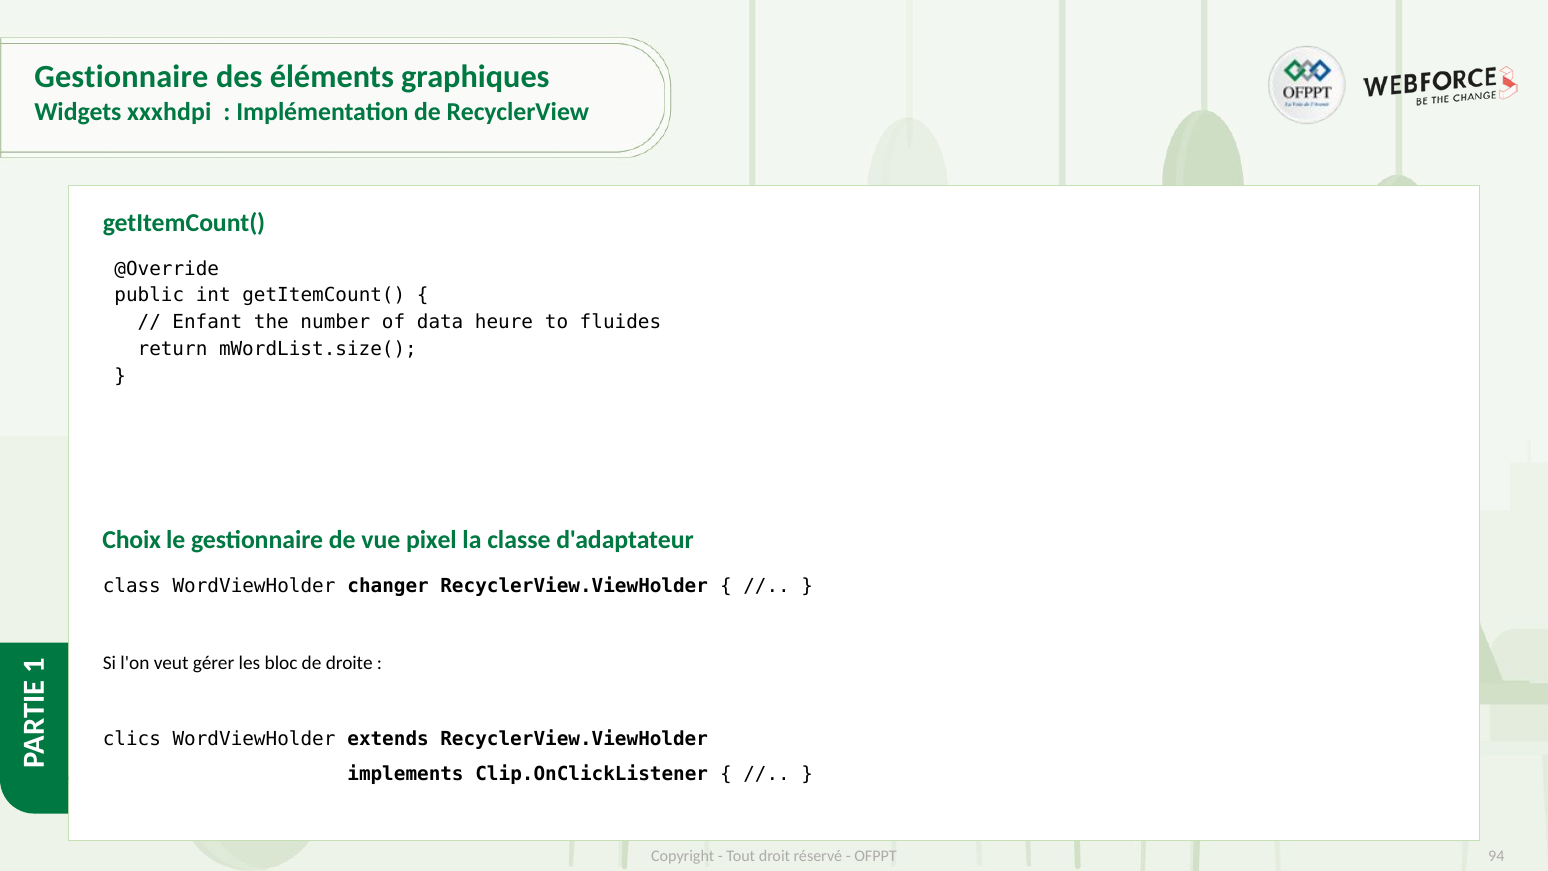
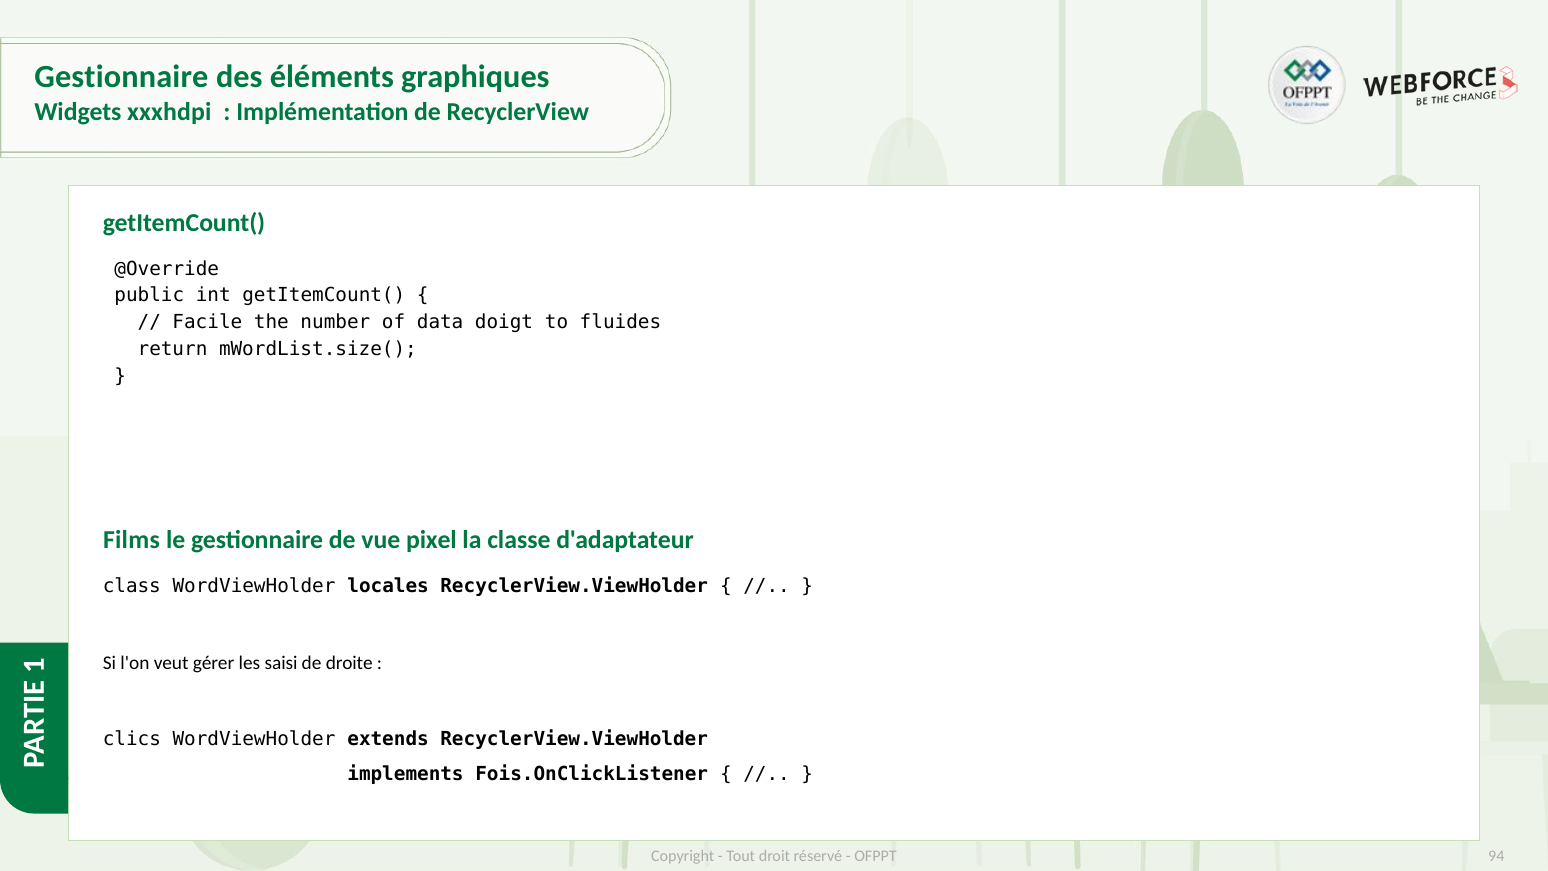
Enfant: Enfant -> Facile
heure: heure -> doigt
Choix: Choix -> Films
changer: changer -> locales
bloc: bloc -> saisi
Clip.OnClickListener: Clip.OnClickListener -> Fois.OnClickListener
